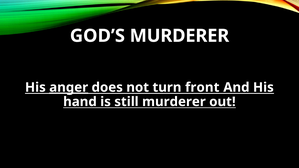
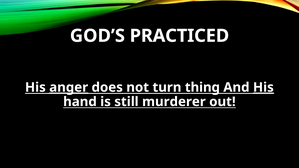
GOD’S MURDERER: MURDERER -> PRACTICED
front: front -> thing
His at (263, 87) underline: none -> present
